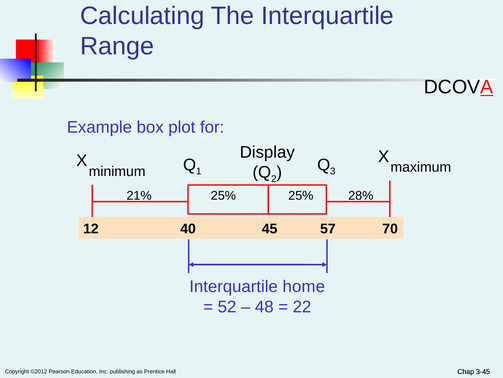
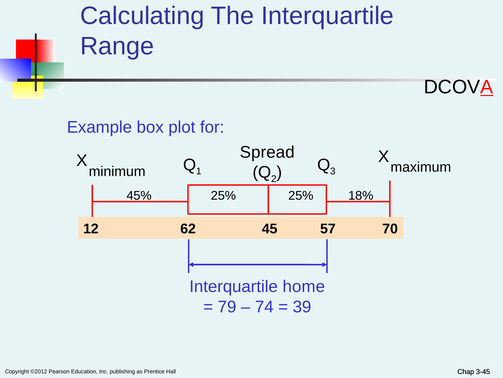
Display: Display -> Spread
21%: 21% -> 45%
28%: 28% -> 18%
40: 40 -> 62
52: 52 -> 79
48: 48 -> 74
22: 22 -> 39
